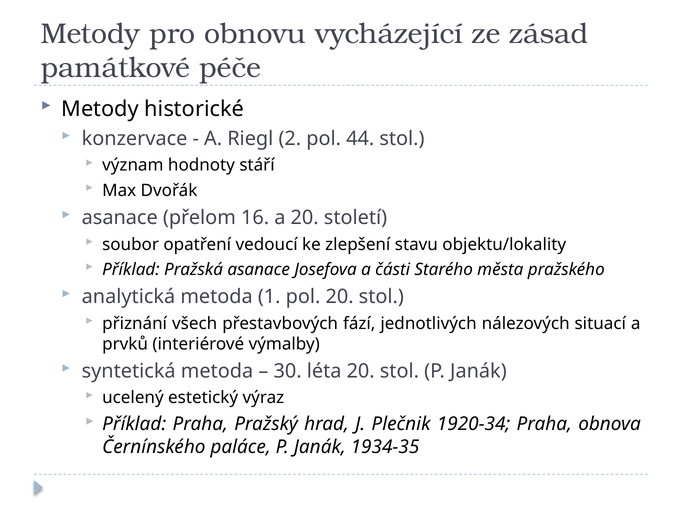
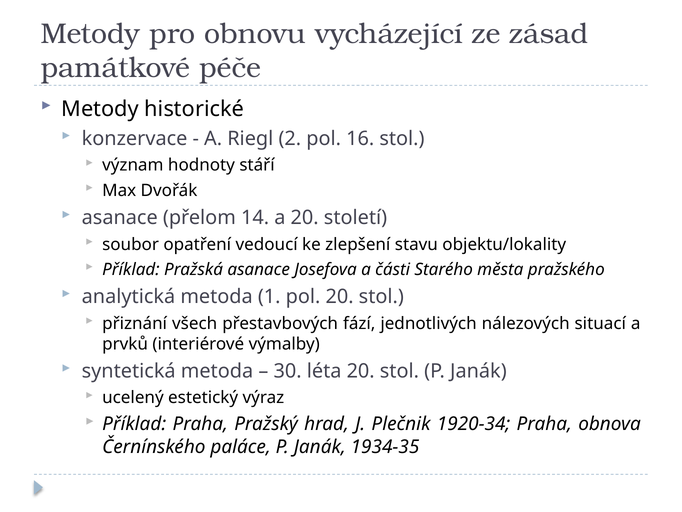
44: 44 -> 16
16: 16 -> 14
